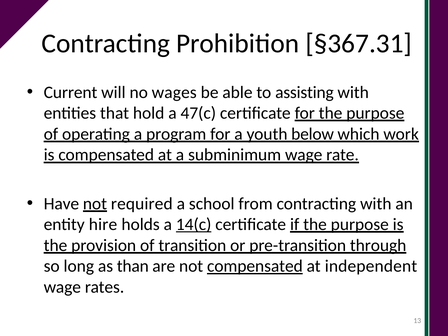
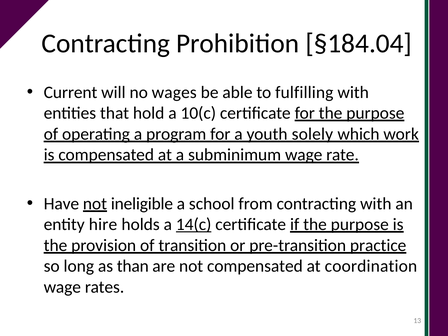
§367.31: §367.31 -> §184.04
assisting: assisting -> fulfilling
47(c: 47(c -> 10(c
below: below -> solely
required: required -> ineligible
through: through -> practice
compensated at (255, 266) underline: present -> none
independent: independent -> coordination
